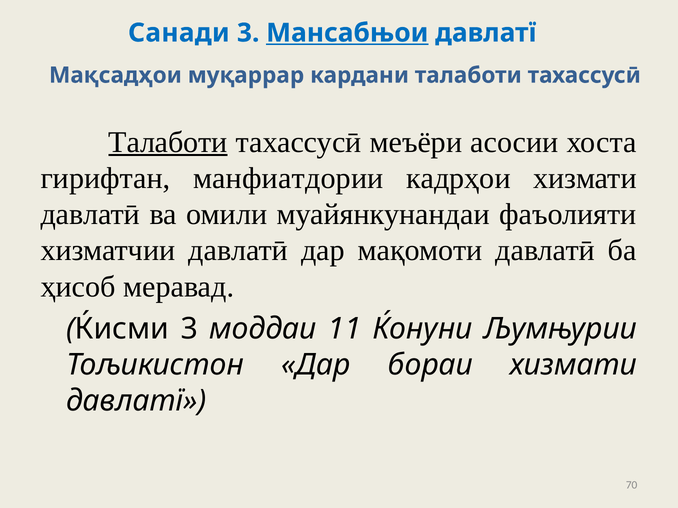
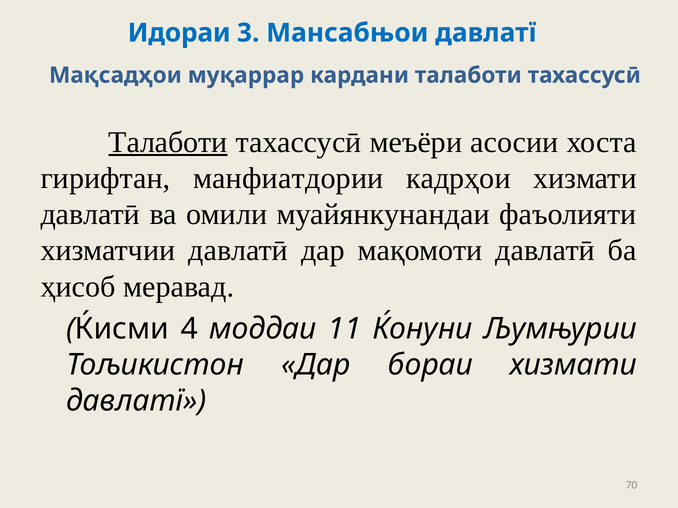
Санади: Санади -> Идораи
Мансабњои underline: present -> none
Ќисми 3: 3 -> 4
